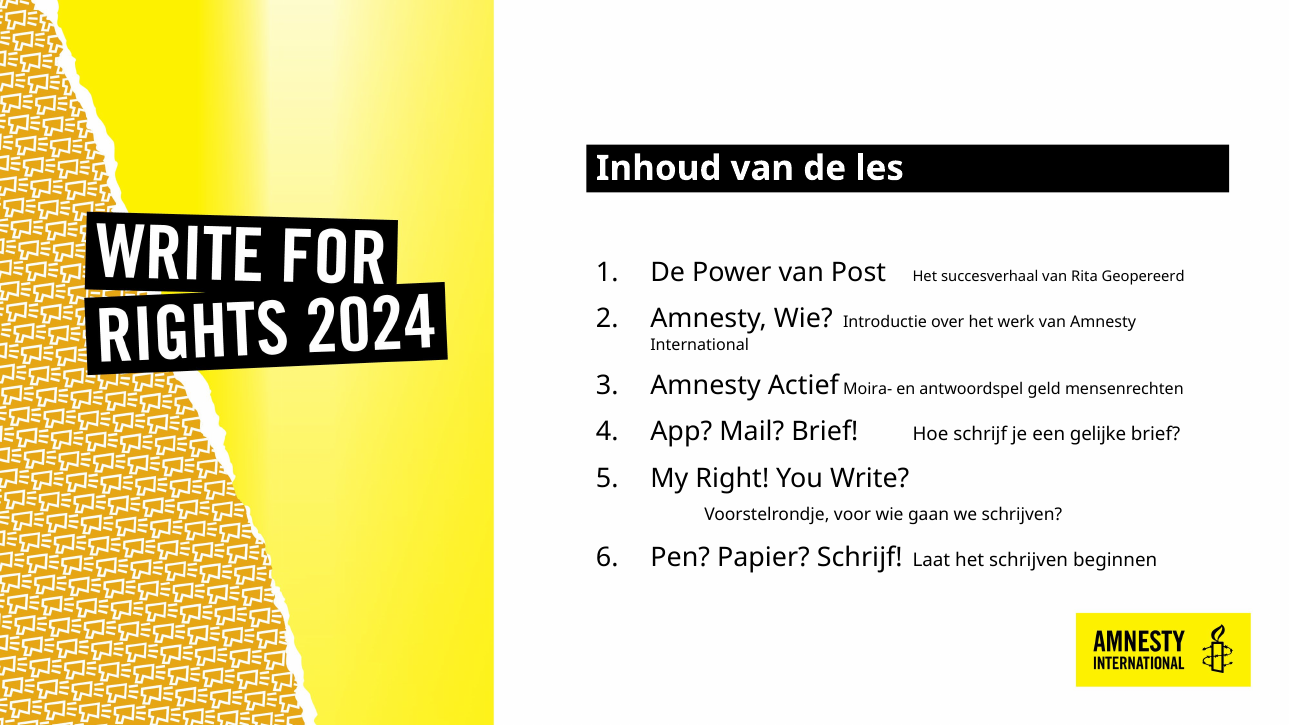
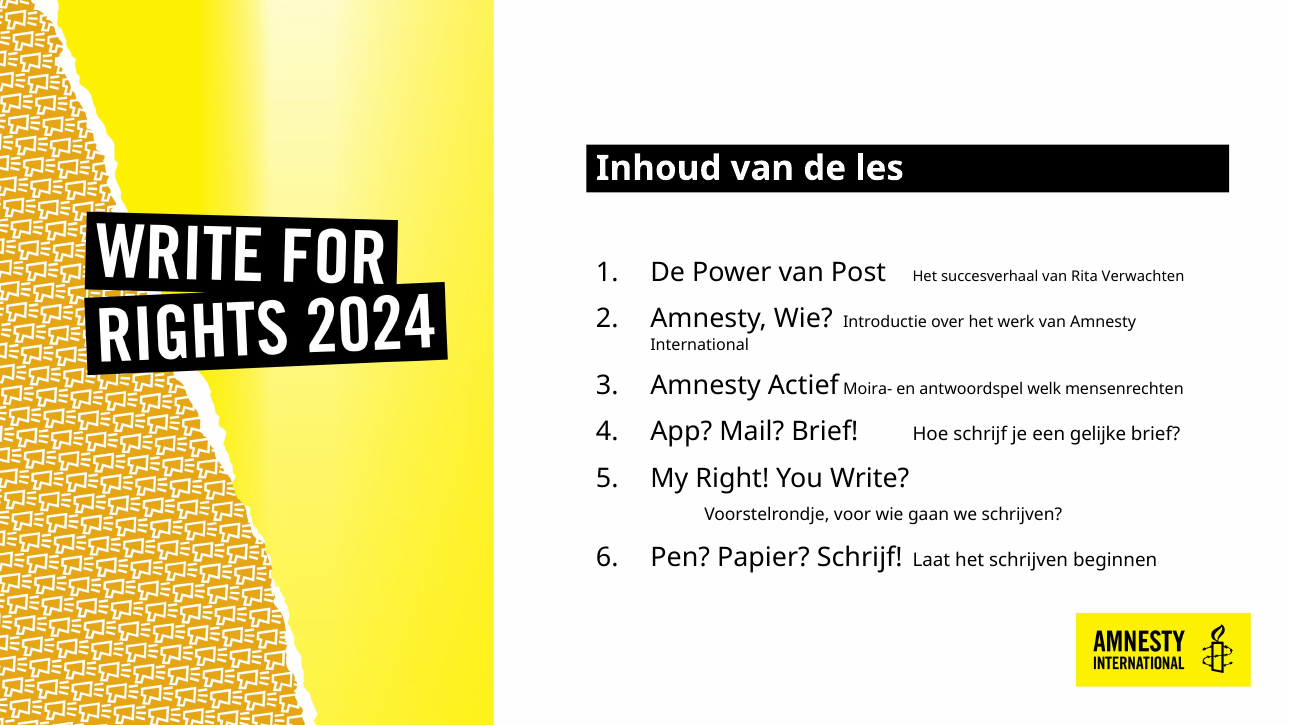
Geopereerd: Geopereerd -> Verwachten
geld: geld -> welk
